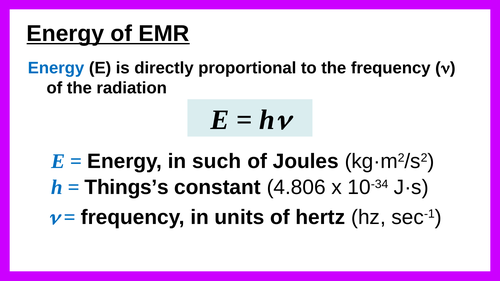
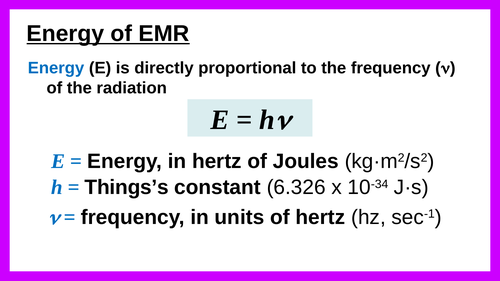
in such: such -> hertz
4.806: 4.806 -> 6.326
